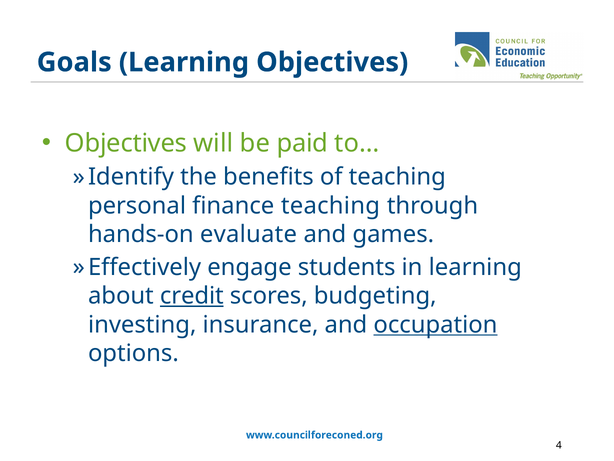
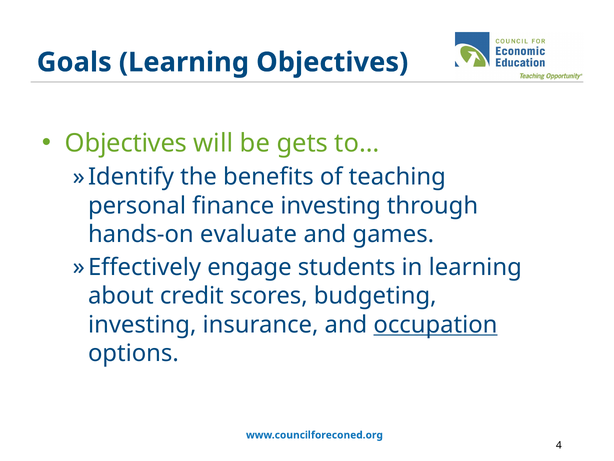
paid: paid -> gets
finance teaching: teaching -> investing
credit underline: present -> none
